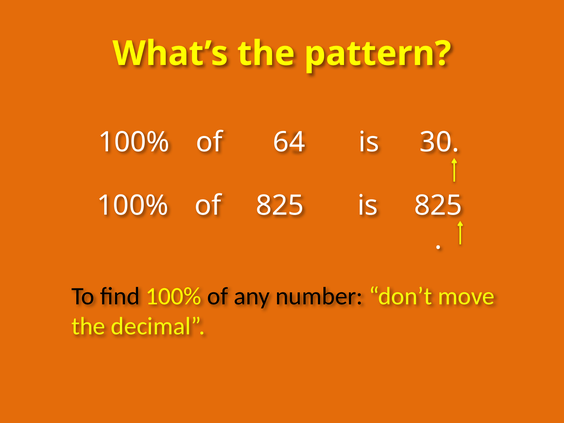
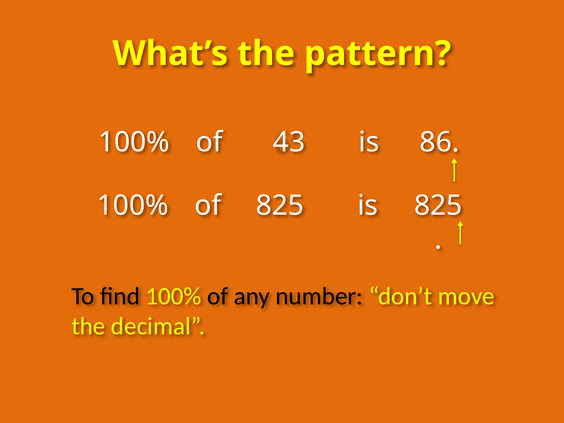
64: 64 -> 43
30: 30 -> 86
